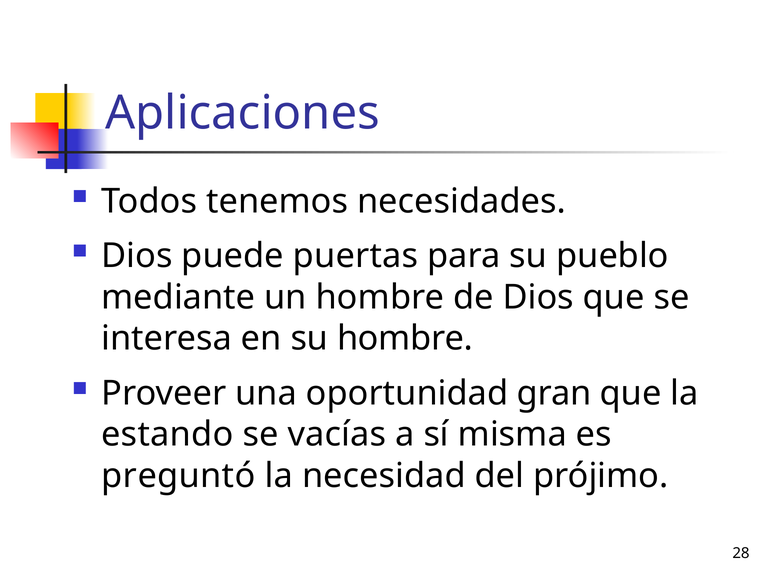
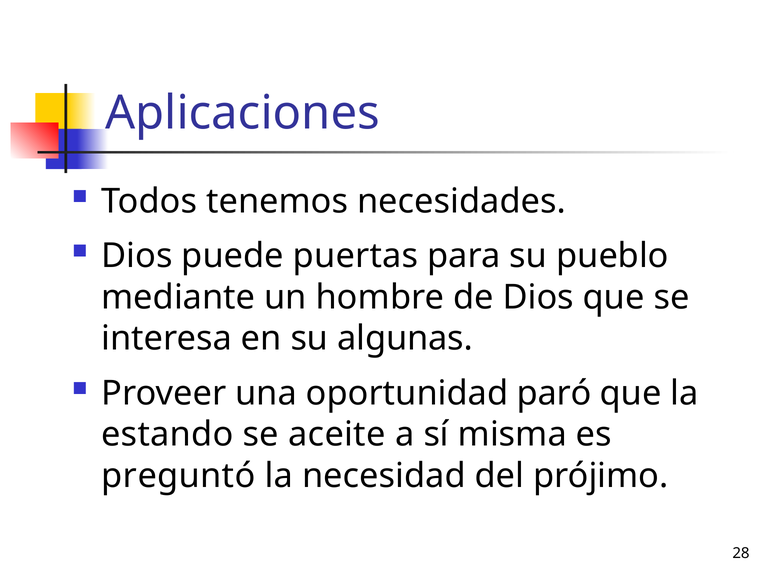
su hombre: hombre -> algunas
gran: gran -> paró
vacías: vacías -> aceite
